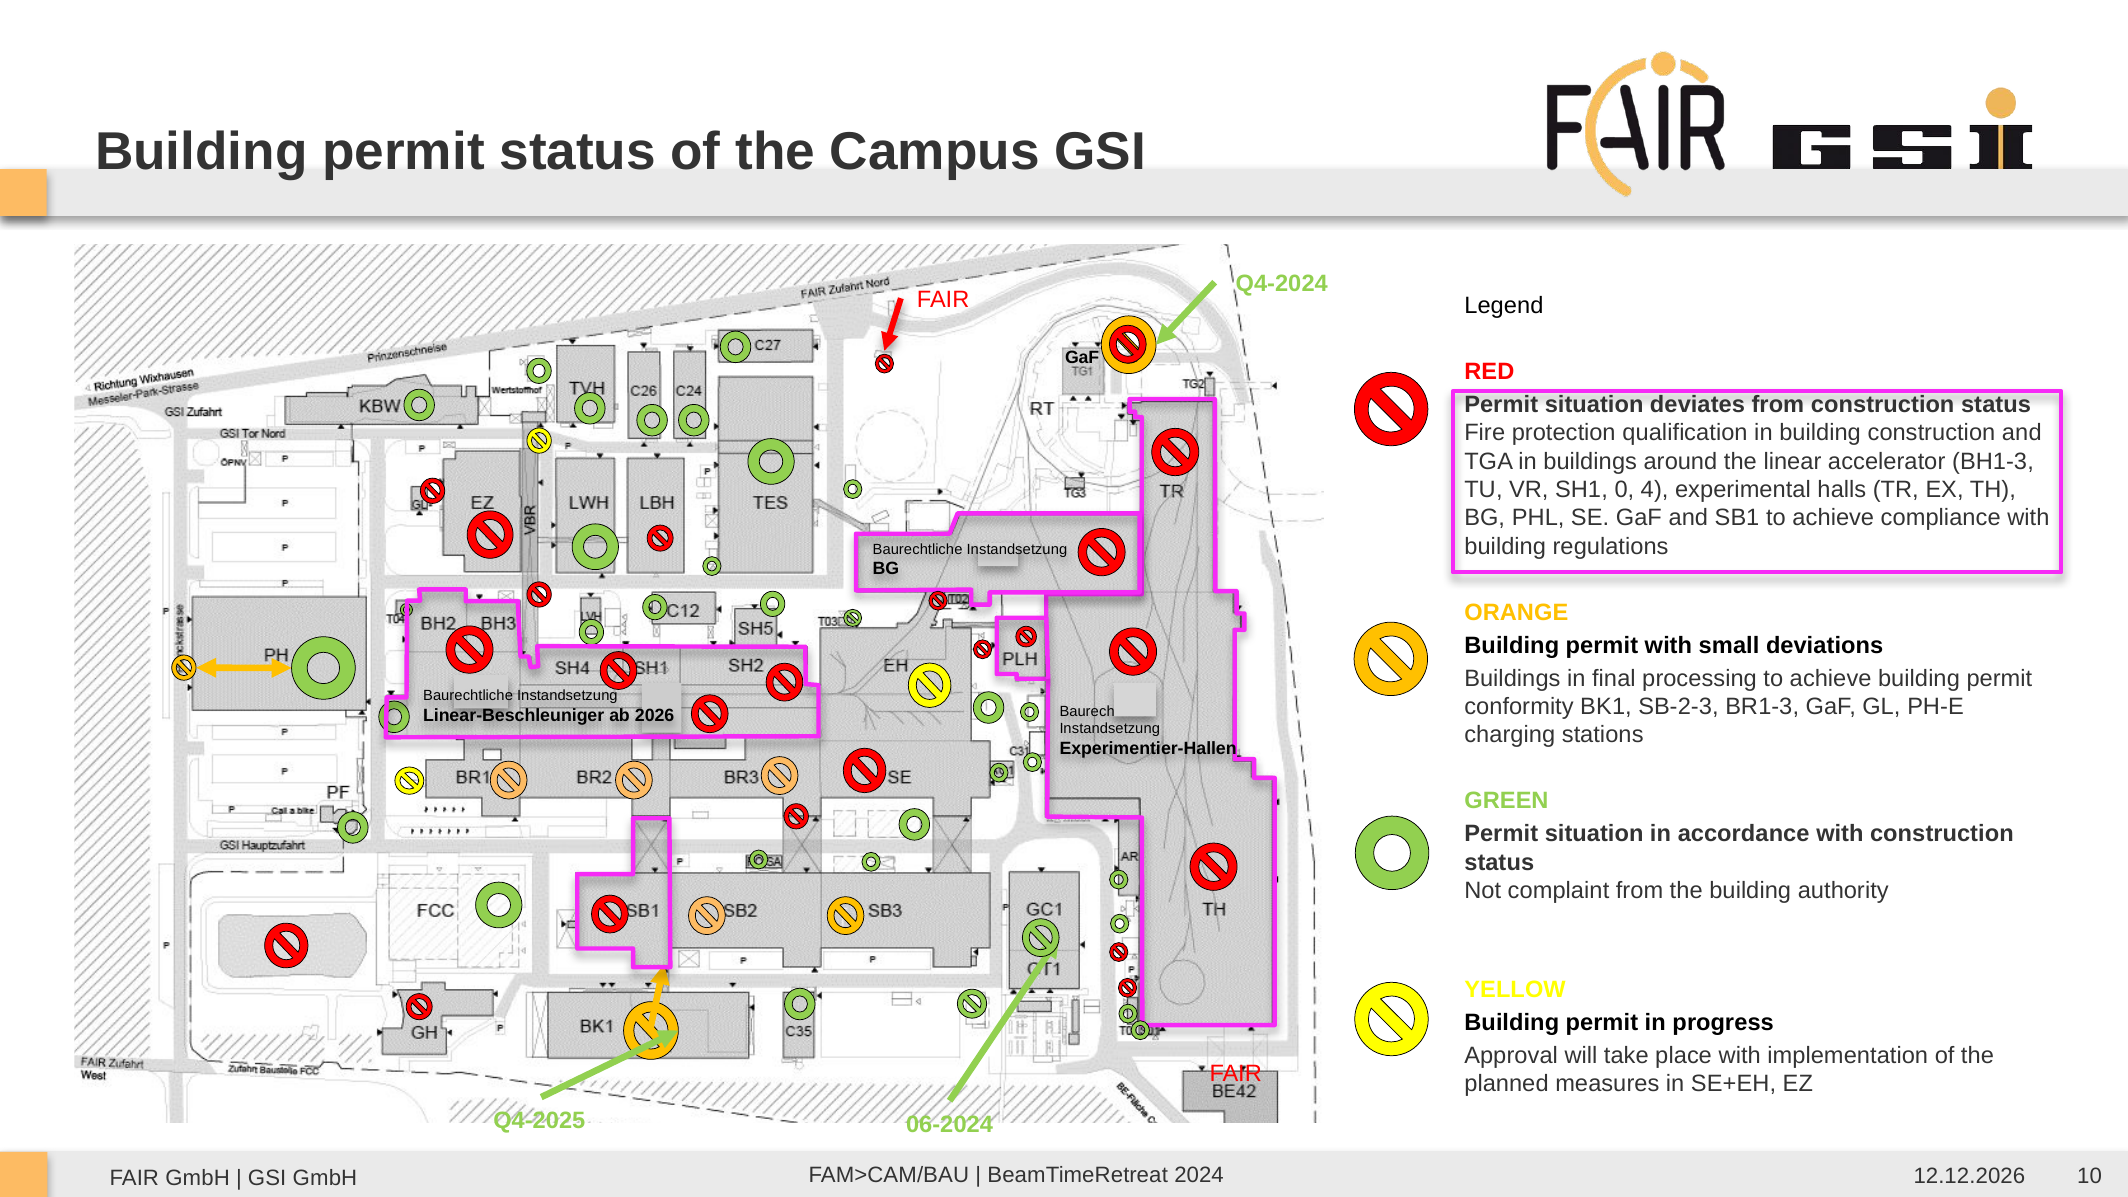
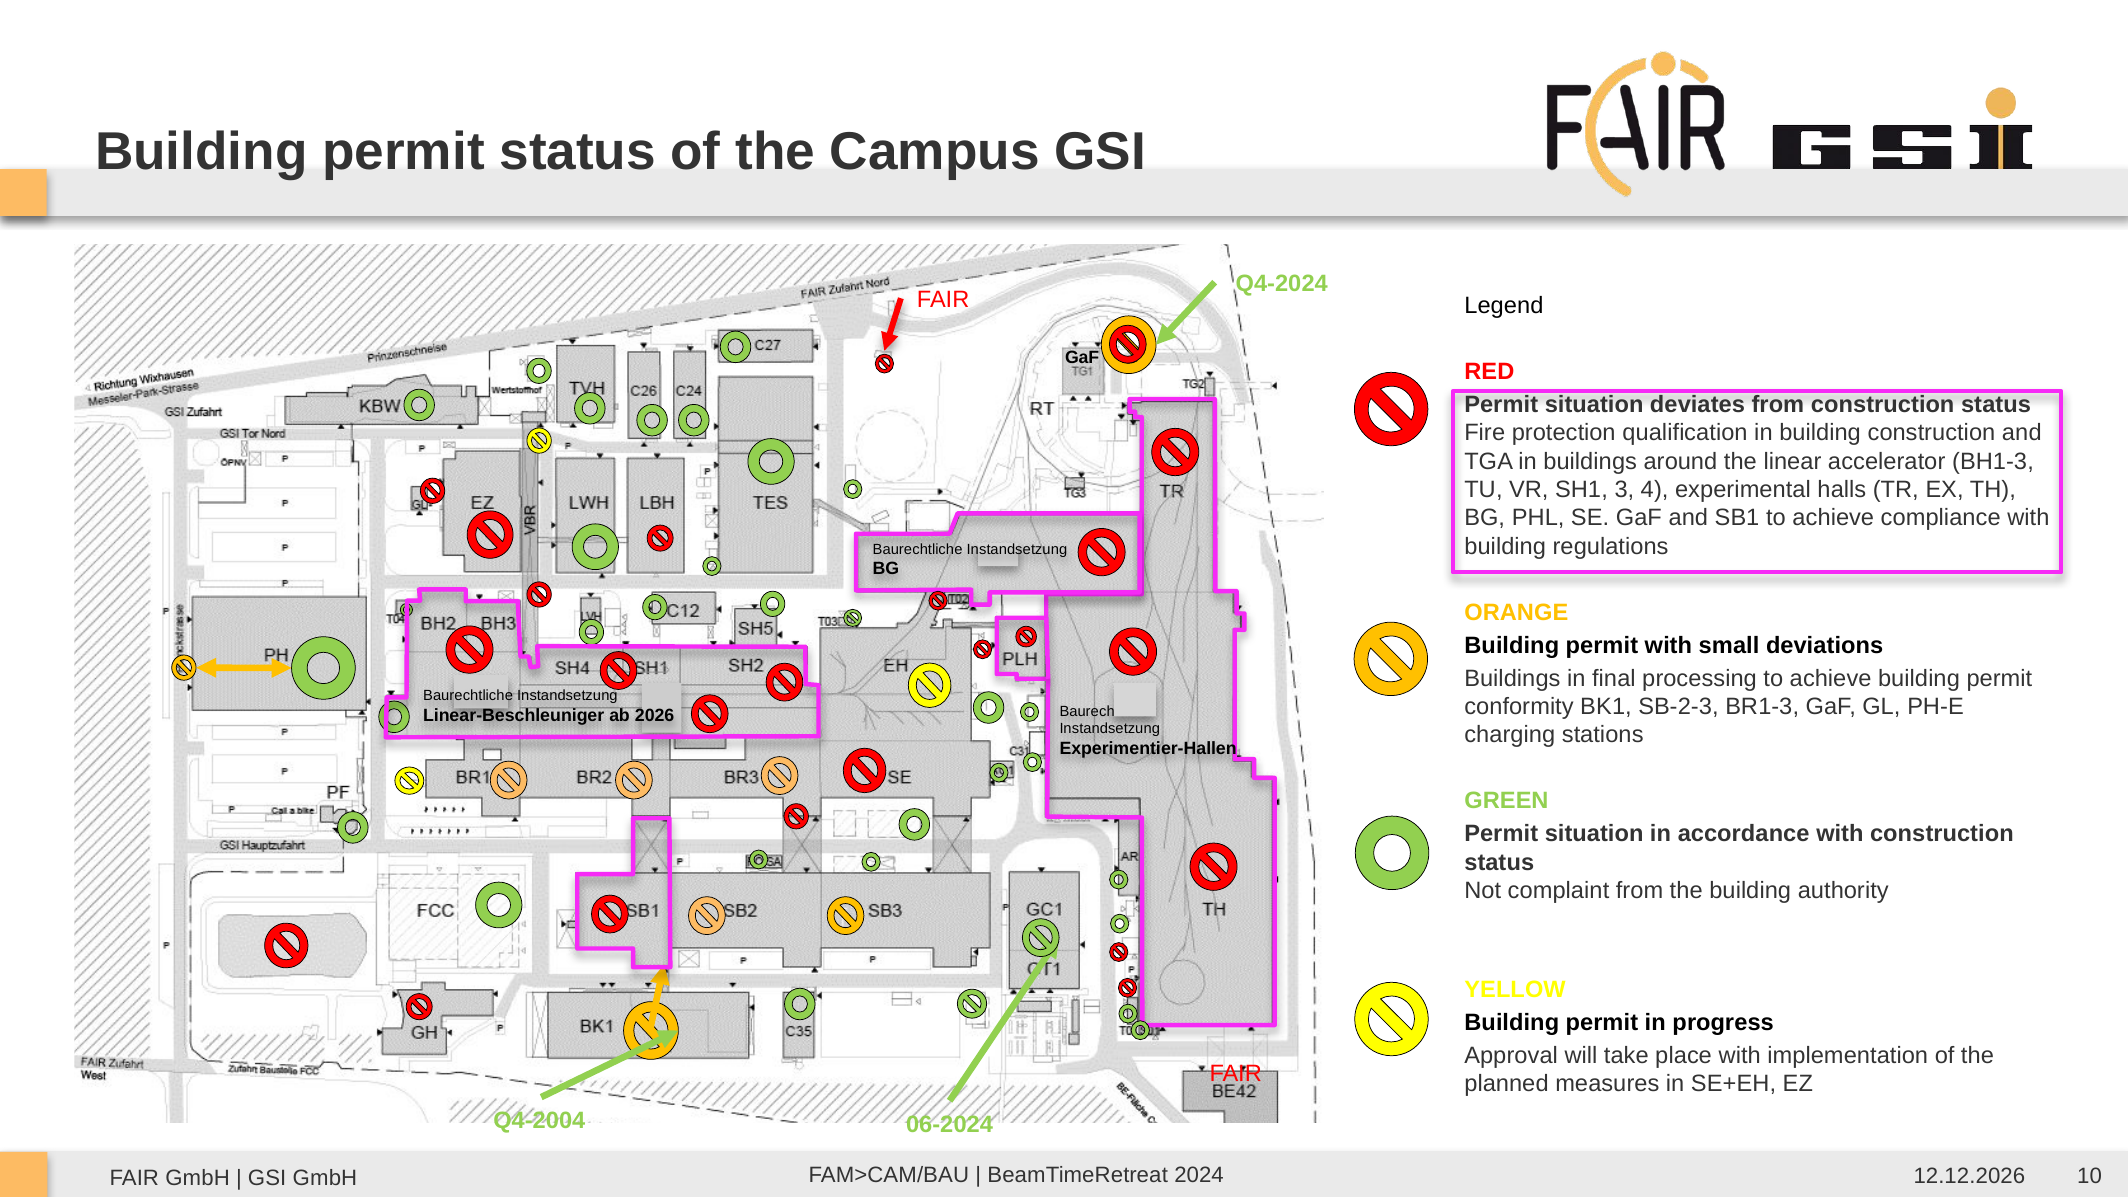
0: 0 -> 3
Q4-2025: Q4-2025 -> Q4-2004
